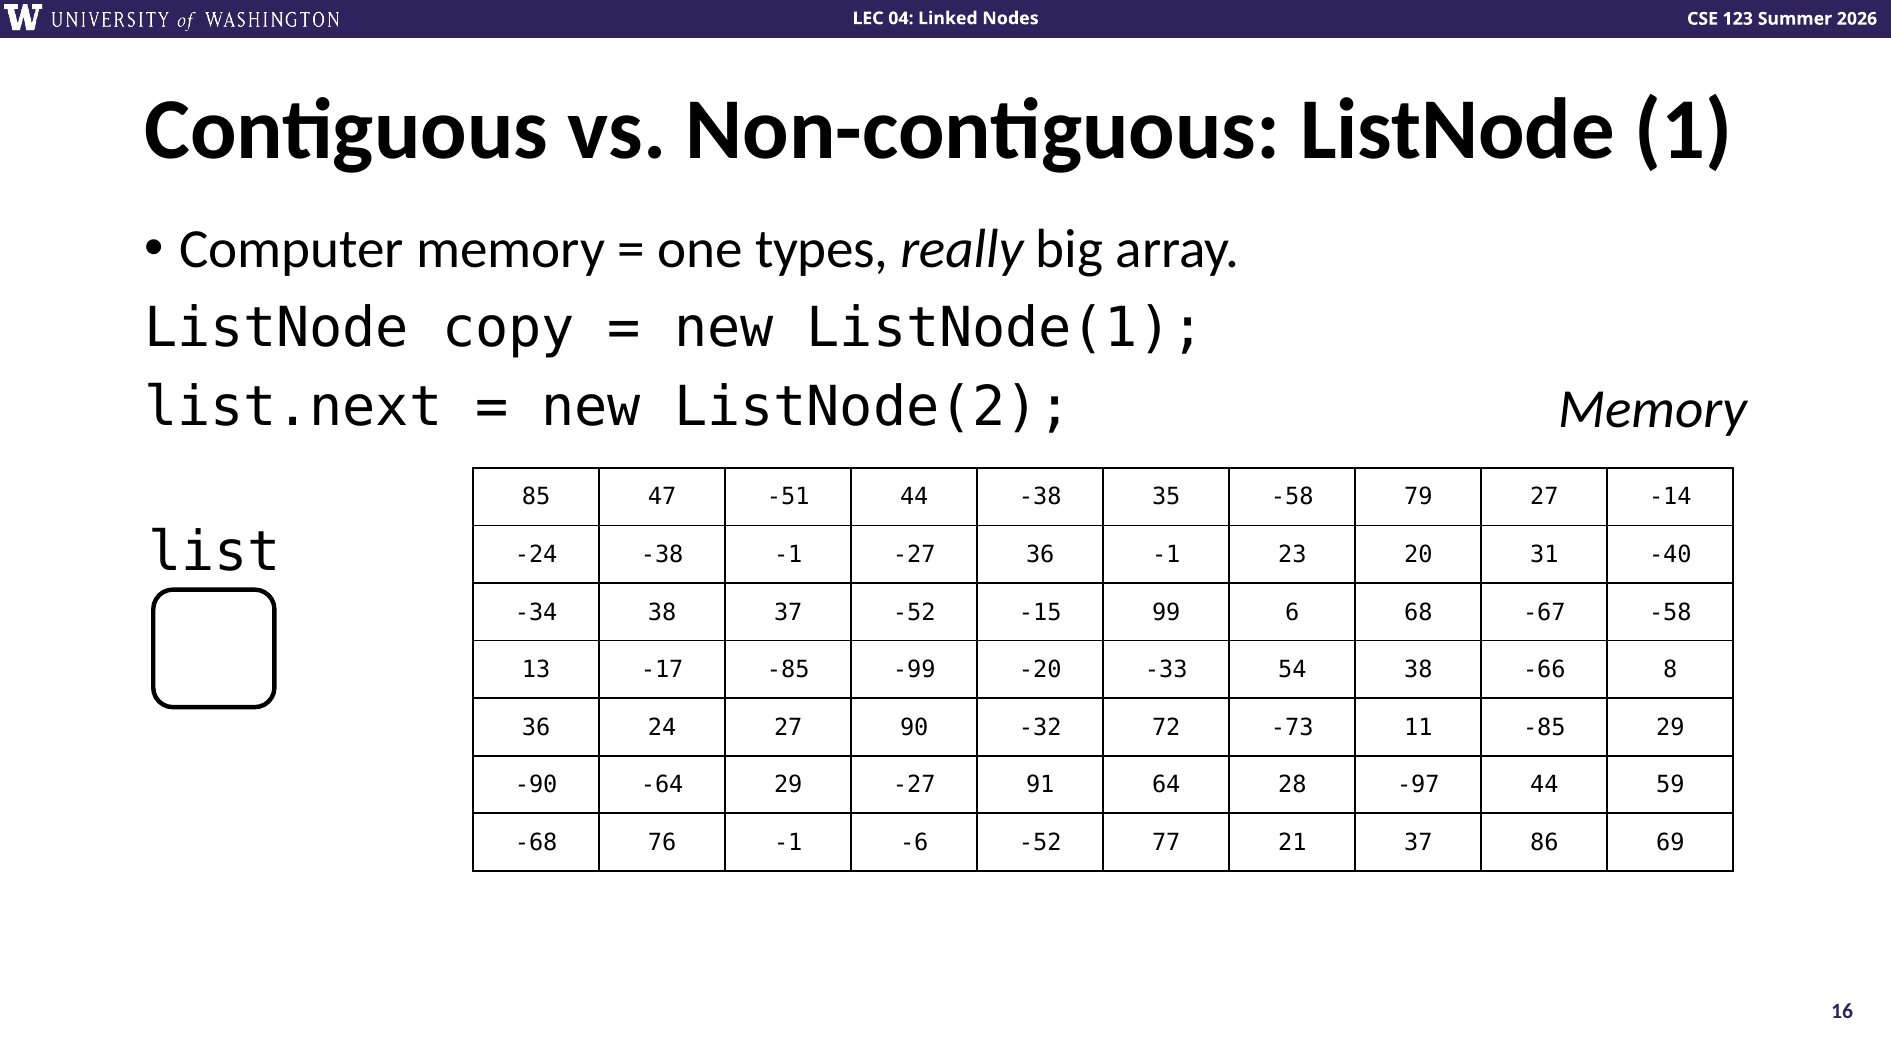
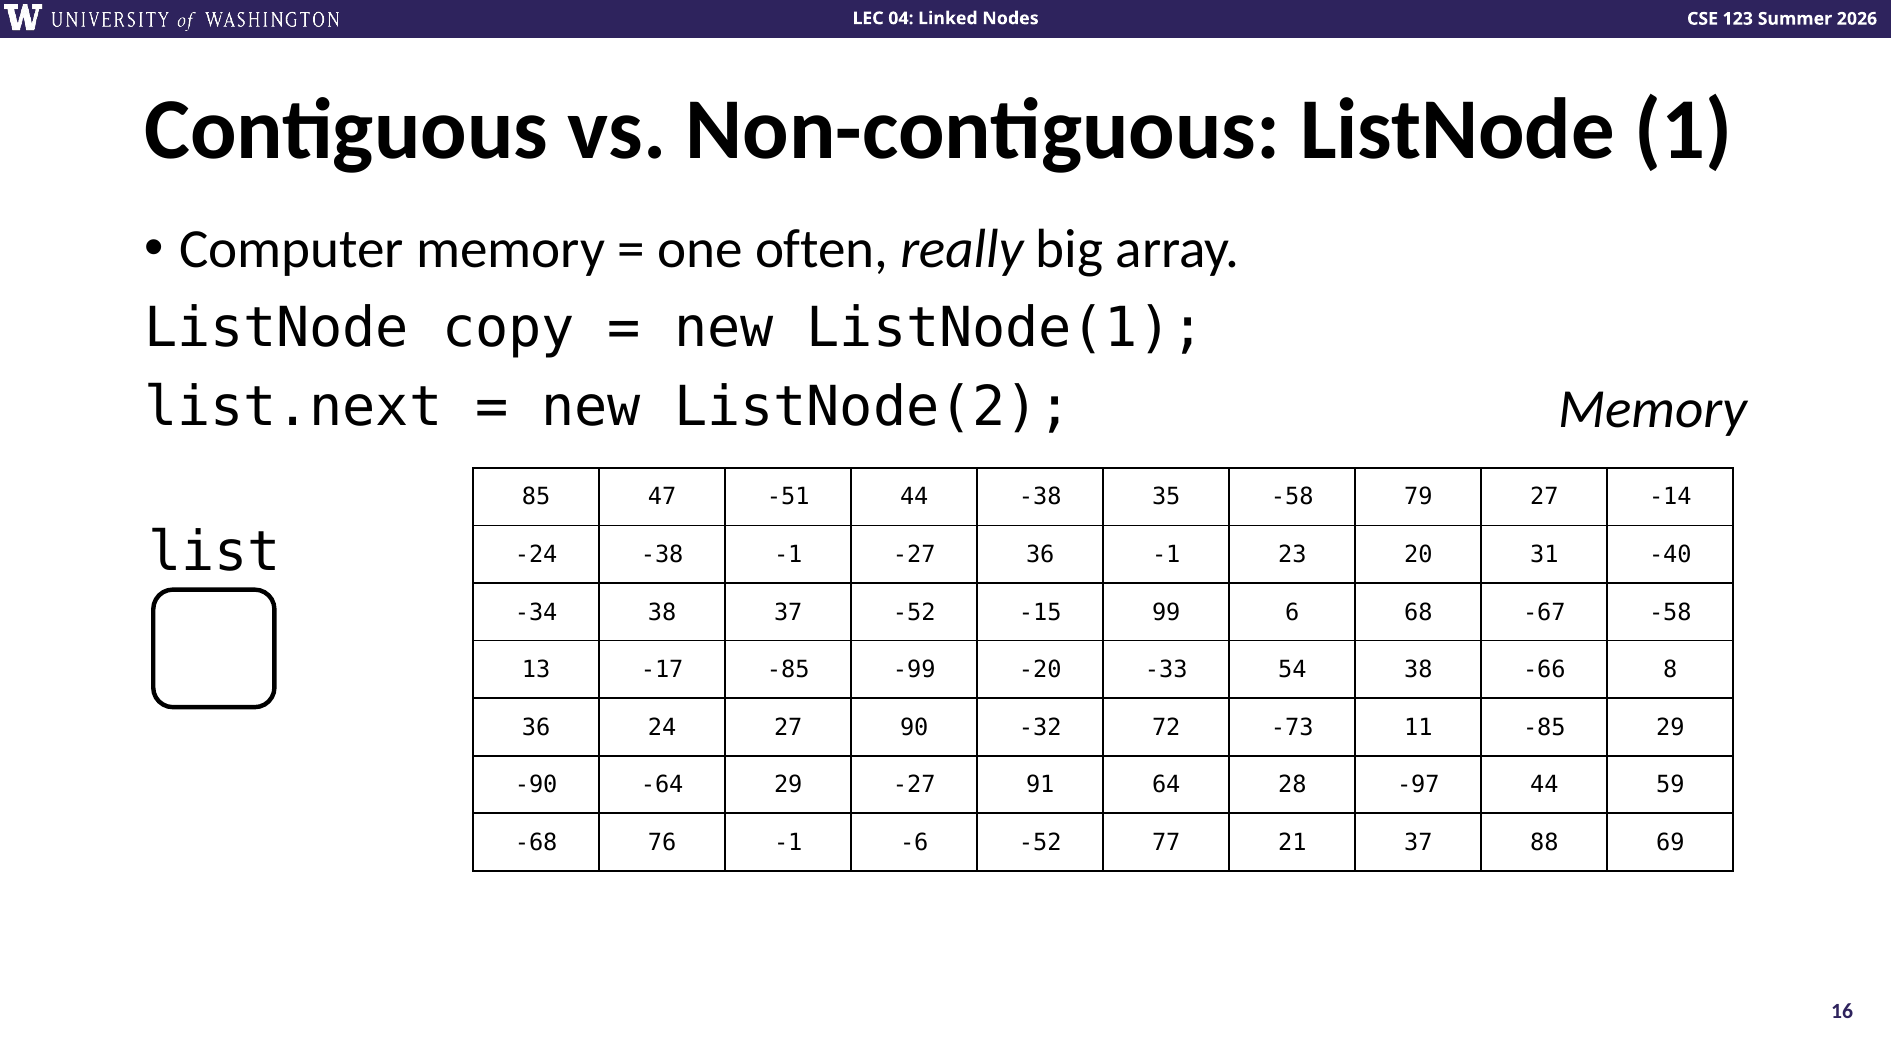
types: types -> often
86: 86 -> 88
